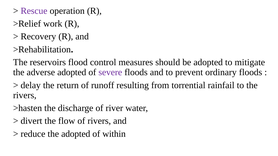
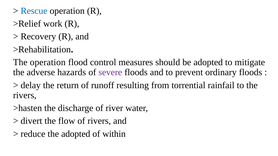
Rescue colour: purple -> blue
The reservoirs: reservoirs -> operation
adverse adopted: adopted -> hazards
